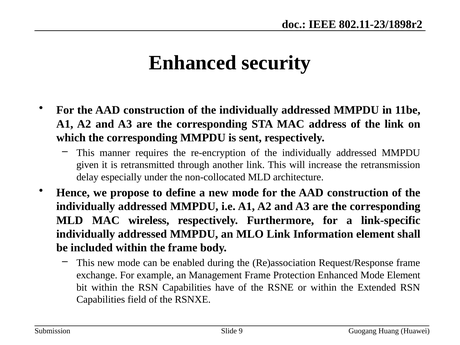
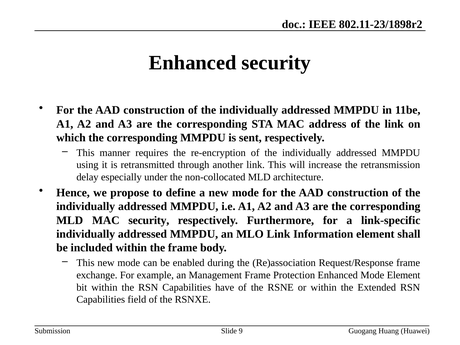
given: given -> using
MAC wireless: wireless -> security
